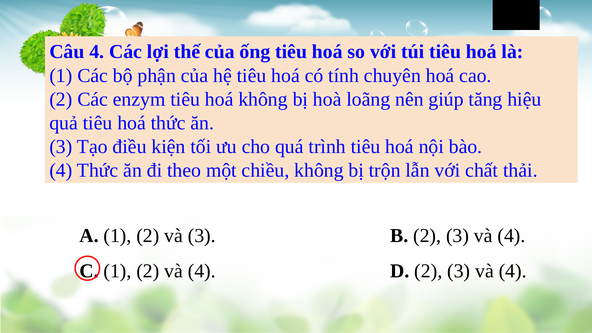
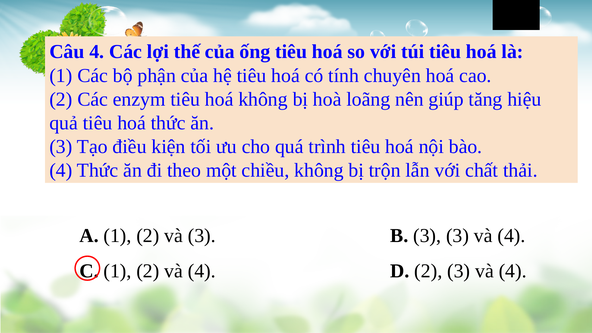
B 2: 2 -> 3
